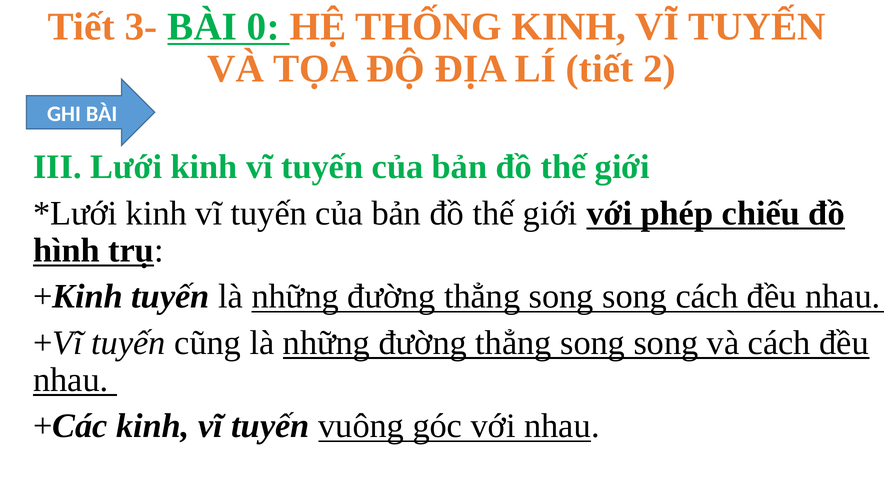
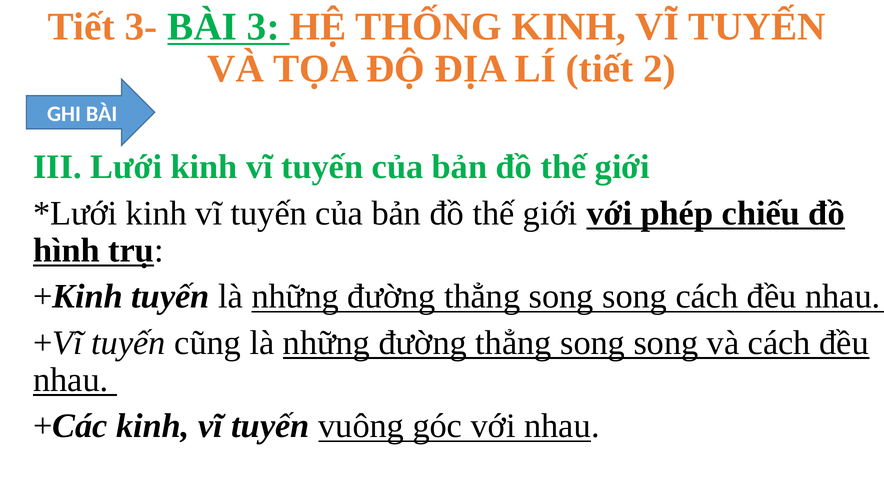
0: 0 -> 3
